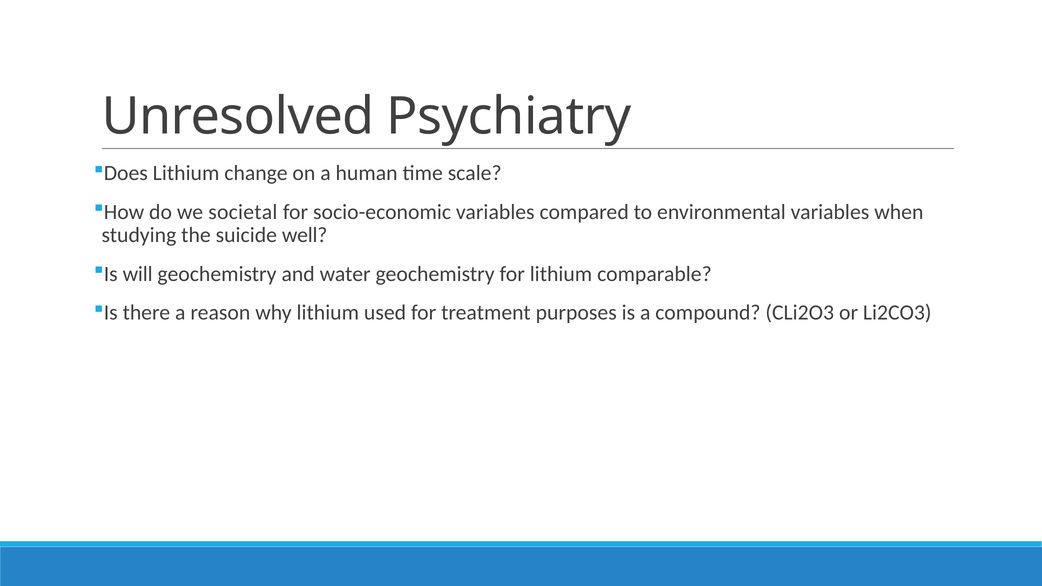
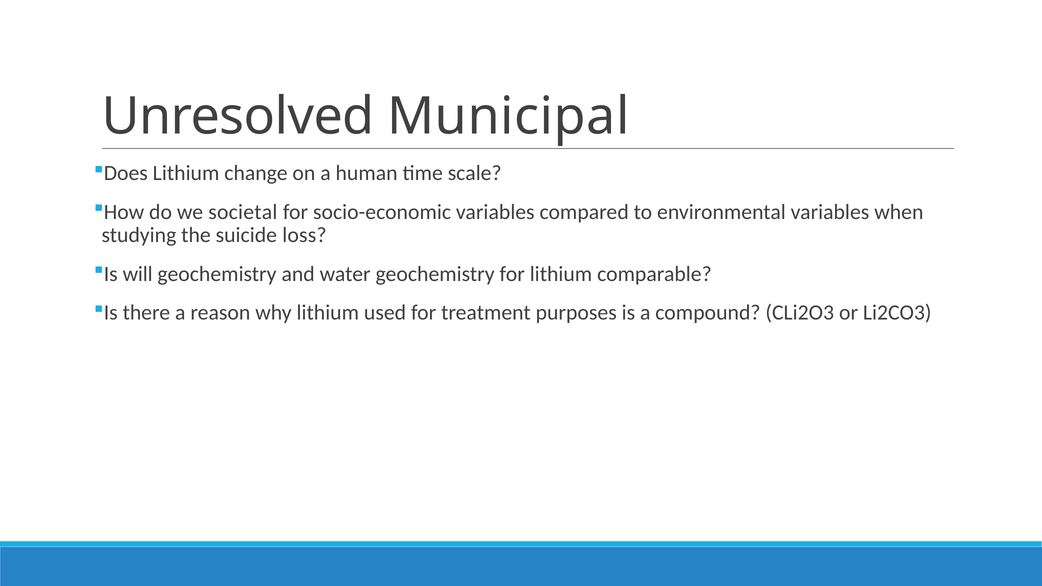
Psychiatry: Psychiatry -> Municipal
well: well -> loss
